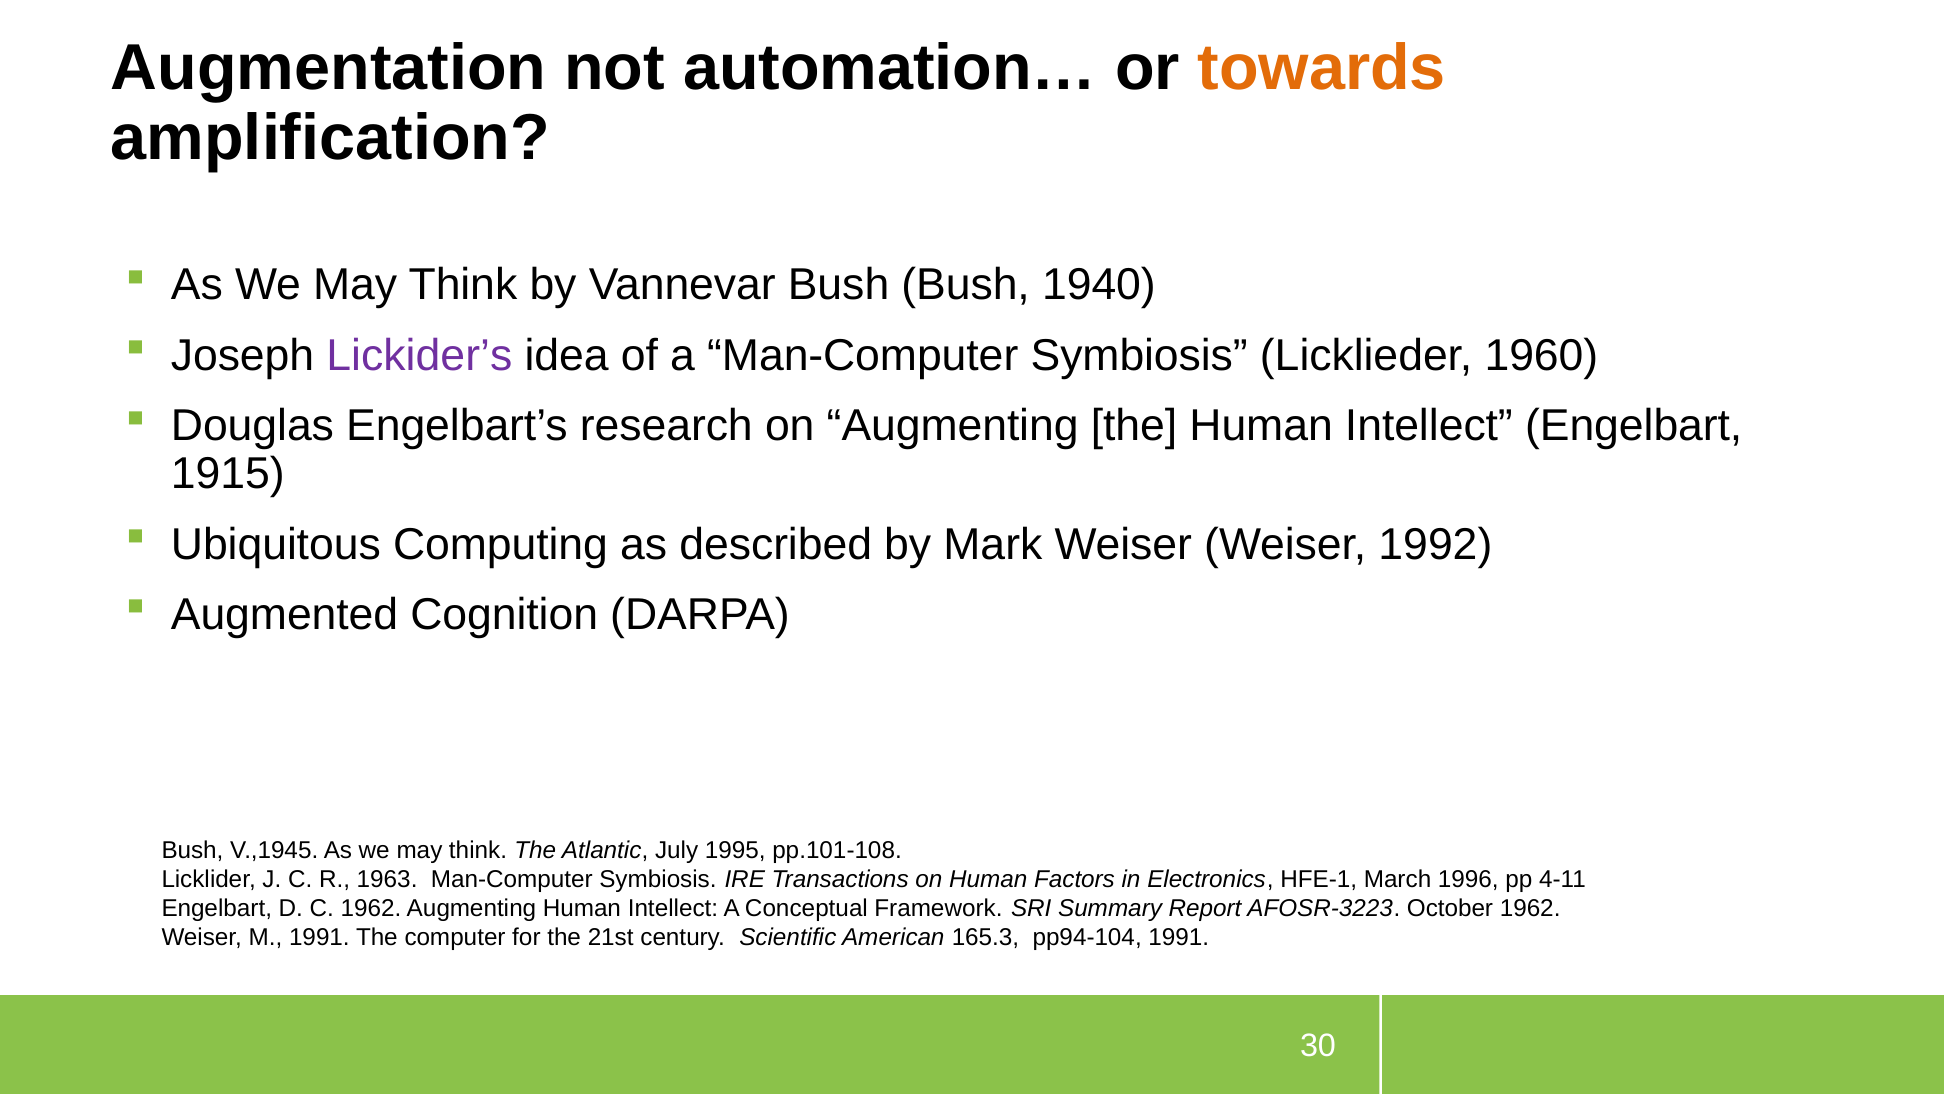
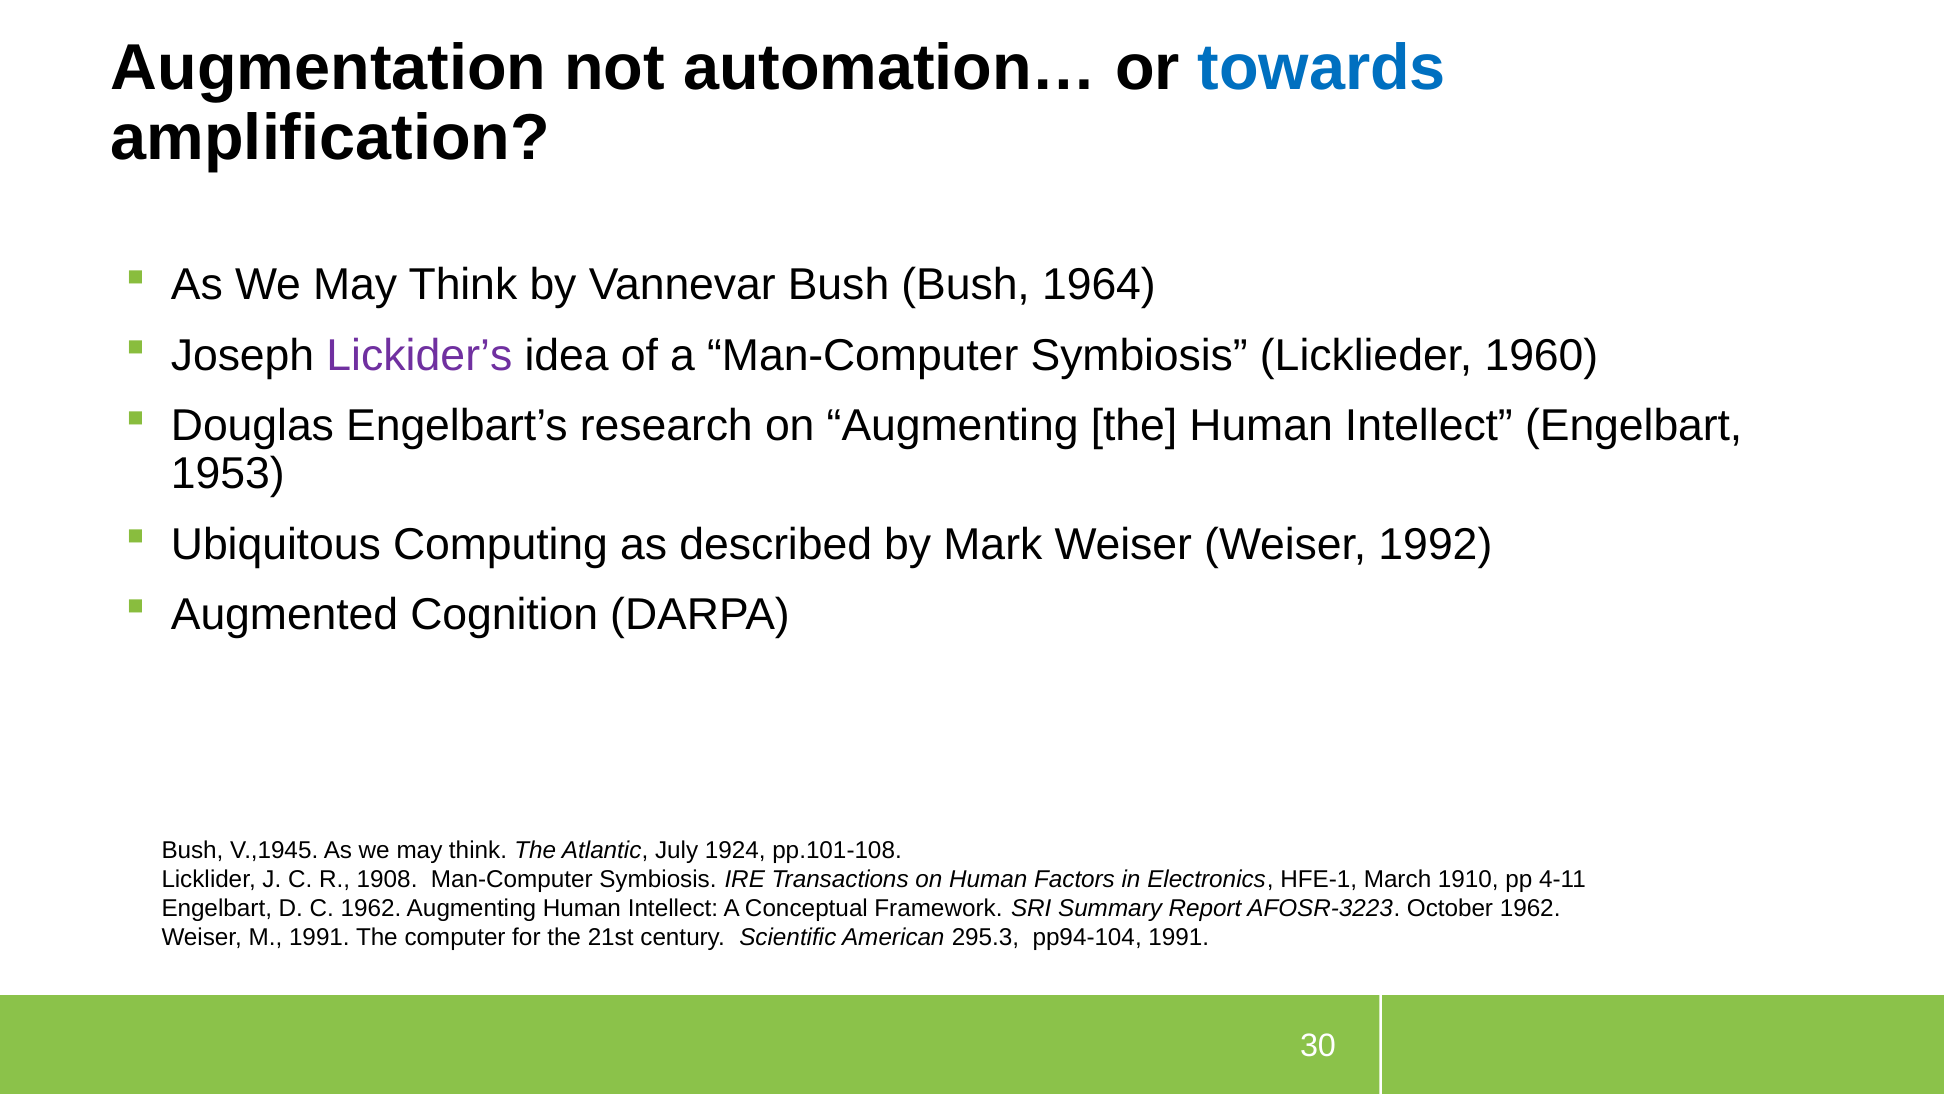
towards colour: orange -> blue
1940: 1940 -> 1964
1915: 1915 -> 1953
1995: 1995 -> 1924
1963: 1963 -> 1908
1996: 1996 -> 1910
165.3: 165.3 -> 295.3
